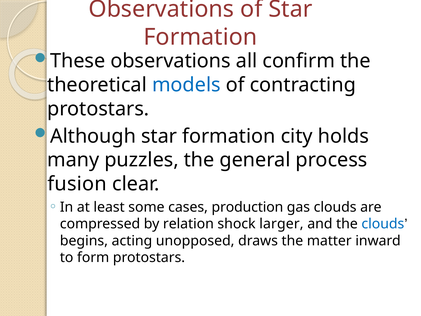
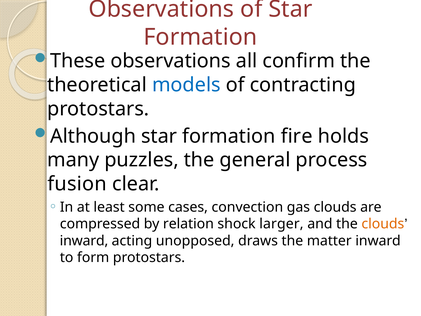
city: city -> fire
production: production -> convection
clouds at (383, 224) colour: blue -> orange
begins at (84, 241): begins -> inward
